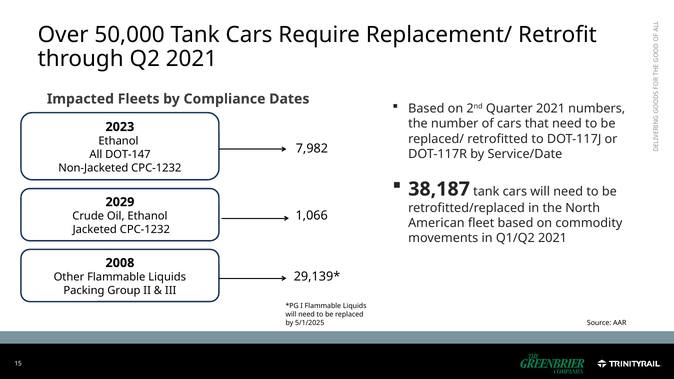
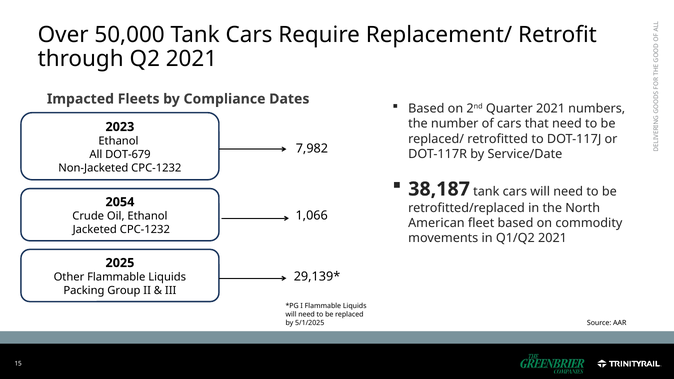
DOT-147: DOT-147 -> DOT-679
2029: 2029 -> 2054
2008: 2008 -> 2025
